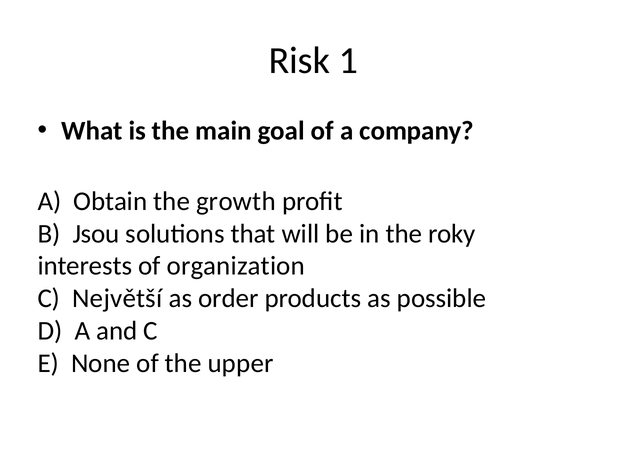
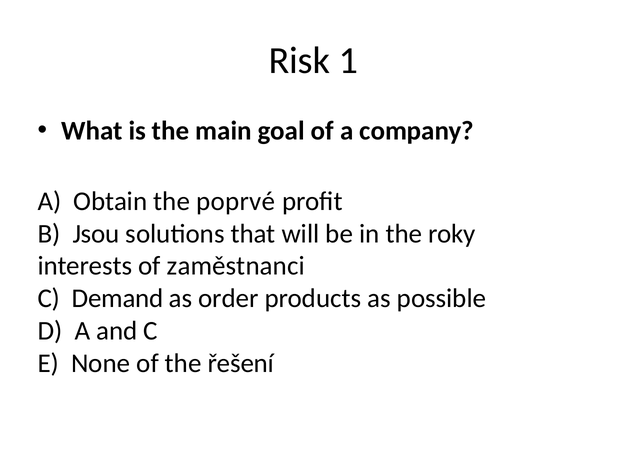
growth: growth -> poprvé
organization: organization -> zaměstnanci
Největší: Největší -> Demand
upper: upper -> řešení
